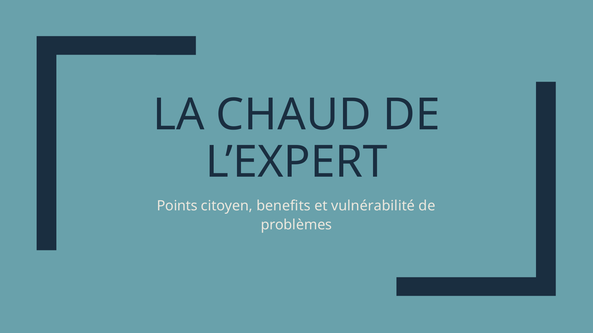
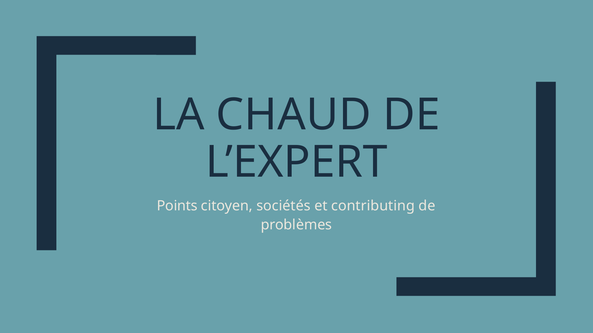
benefits: benefits -> sociétés
vulnérabilité: vulnérabilité -> contributing
